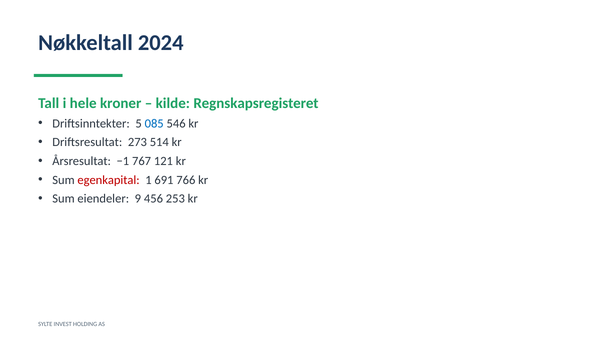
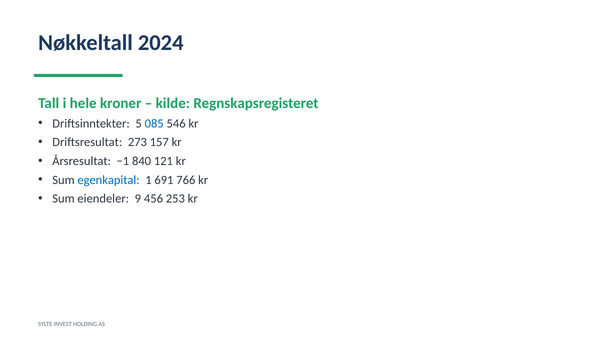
514: 514 -> 157
767: 767 -> 840
egenkapital colour: red -> blue
